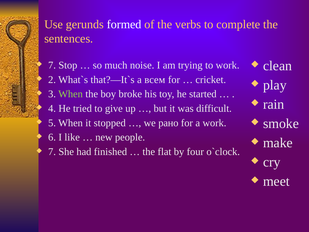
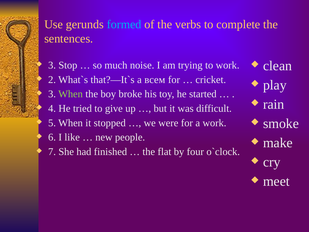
formed colour: white -> light blue
7 at (52, 65): 7 -> 3
рано: рано -> were
